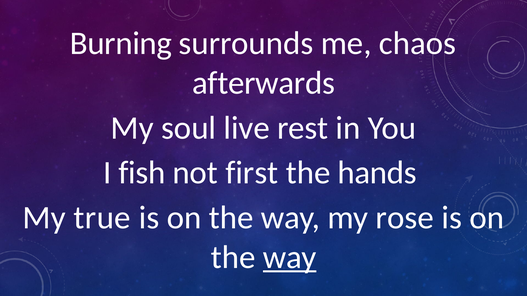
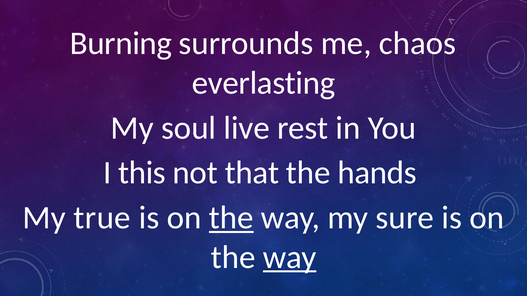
afterwards: afterwards -> everlasting
fish: fish -> this
first: first -> that
the at (231, 218) underline: none -> present
rose: rose -> sure
